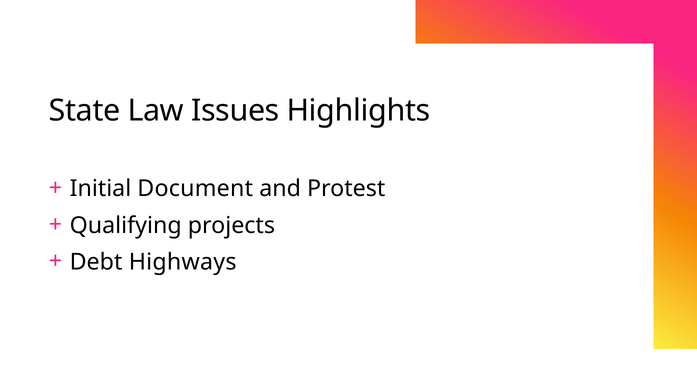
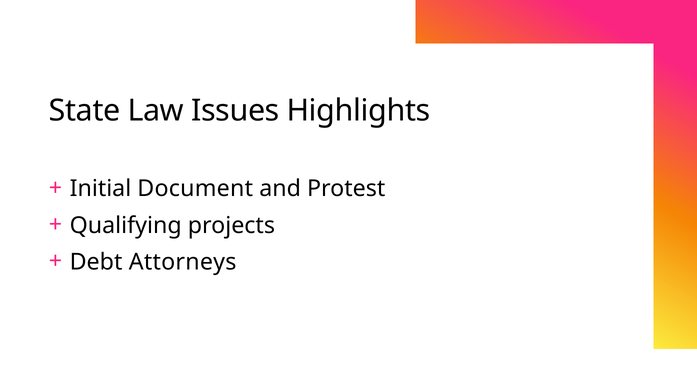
Highways: Highways -> Attorneys
